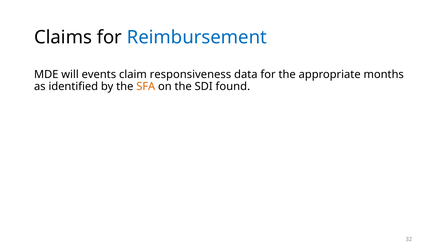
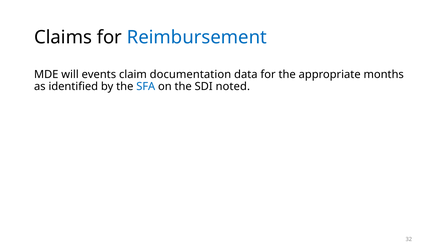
responsiveness: responsiveness -> documentation
SFA colour: orange -> blue
found: found -> noted
